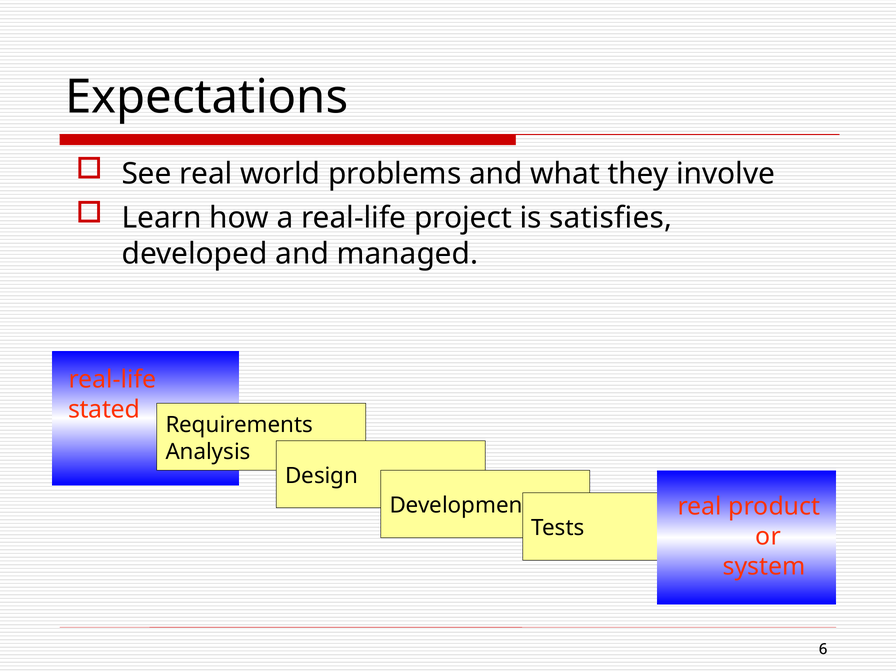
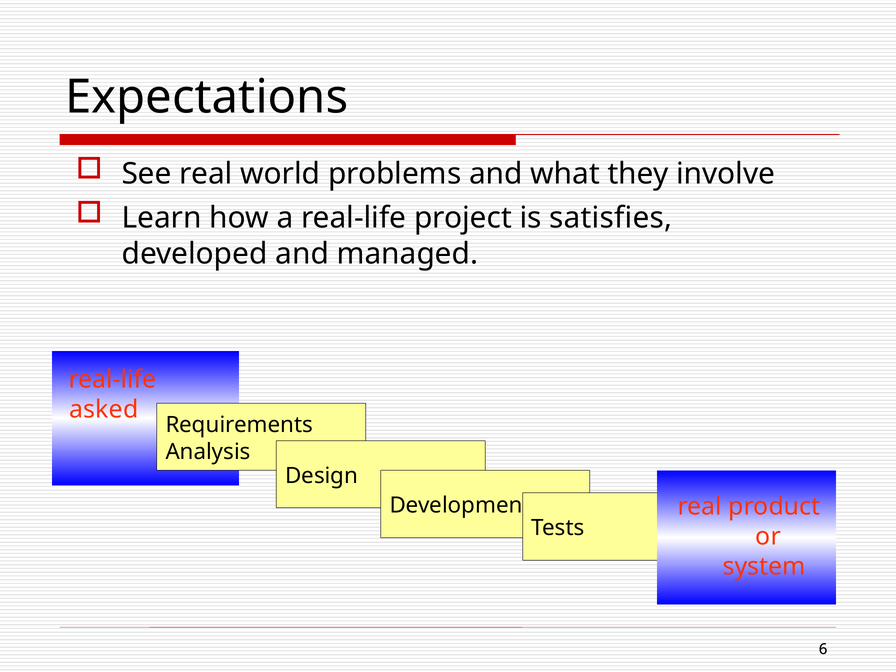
stated: stated -> asked
